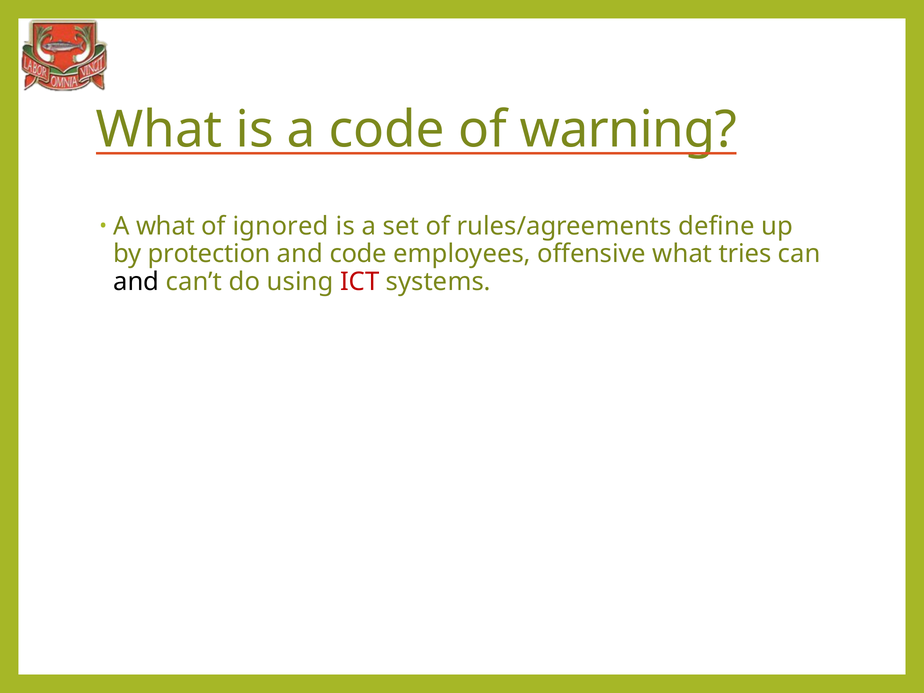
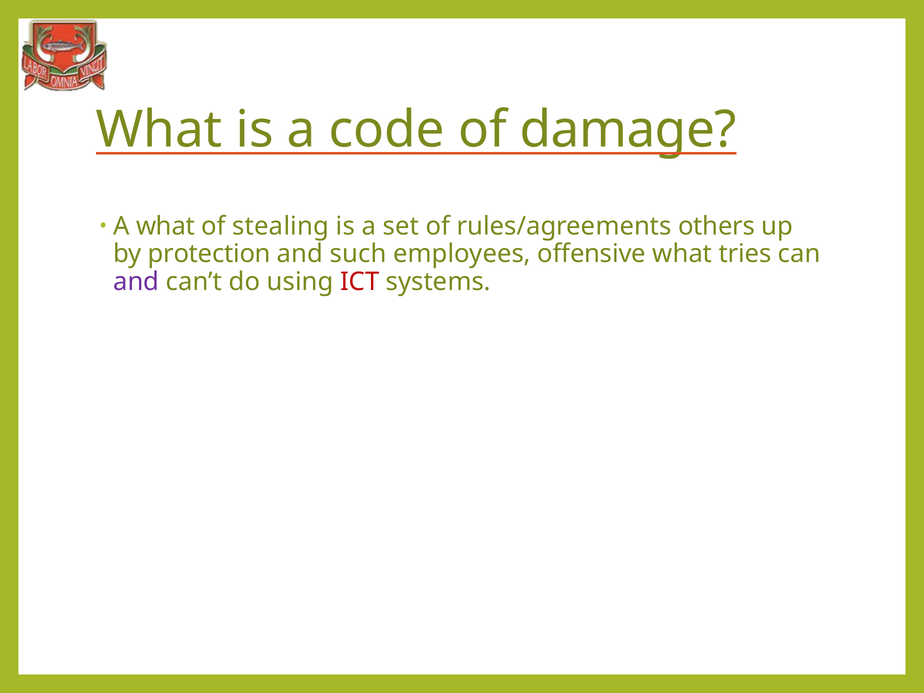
warning: warning -> damage
ignored: ignored -> stealing
define: define -> others
and code: code -> such
and at (136, 282) colour: black -> purple
